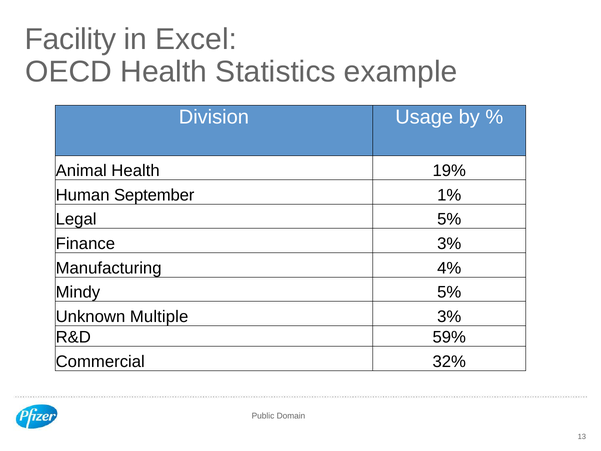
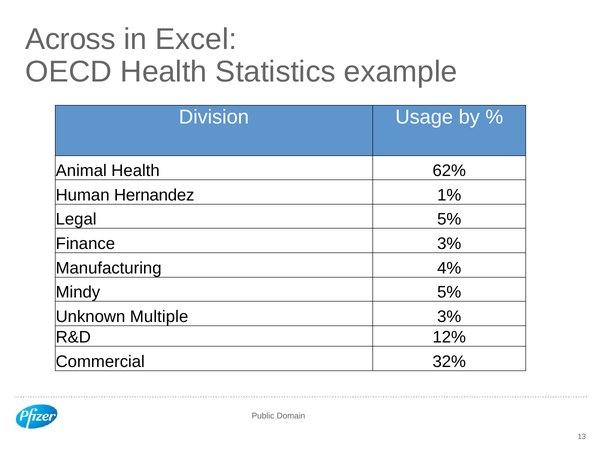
Facility: Facility -> Across
19%: 19% -> 62%
September: September -> Hernandez
59%: 59% -> 12%
